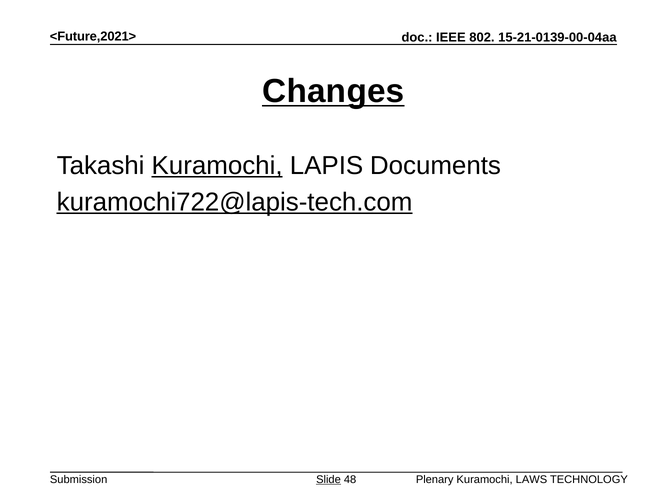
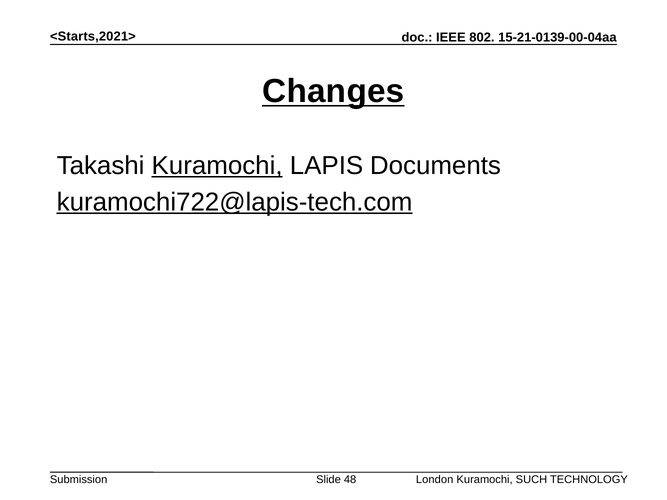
<Future,2021>: <Future,2021> -> <Starts,2021>
Slide underline: present -> none
Plenary: Plenary -> London
LAWS: LAWS -> SUCH
